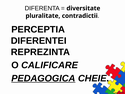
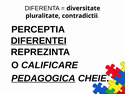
DIFERENTEI underline: none -> present
